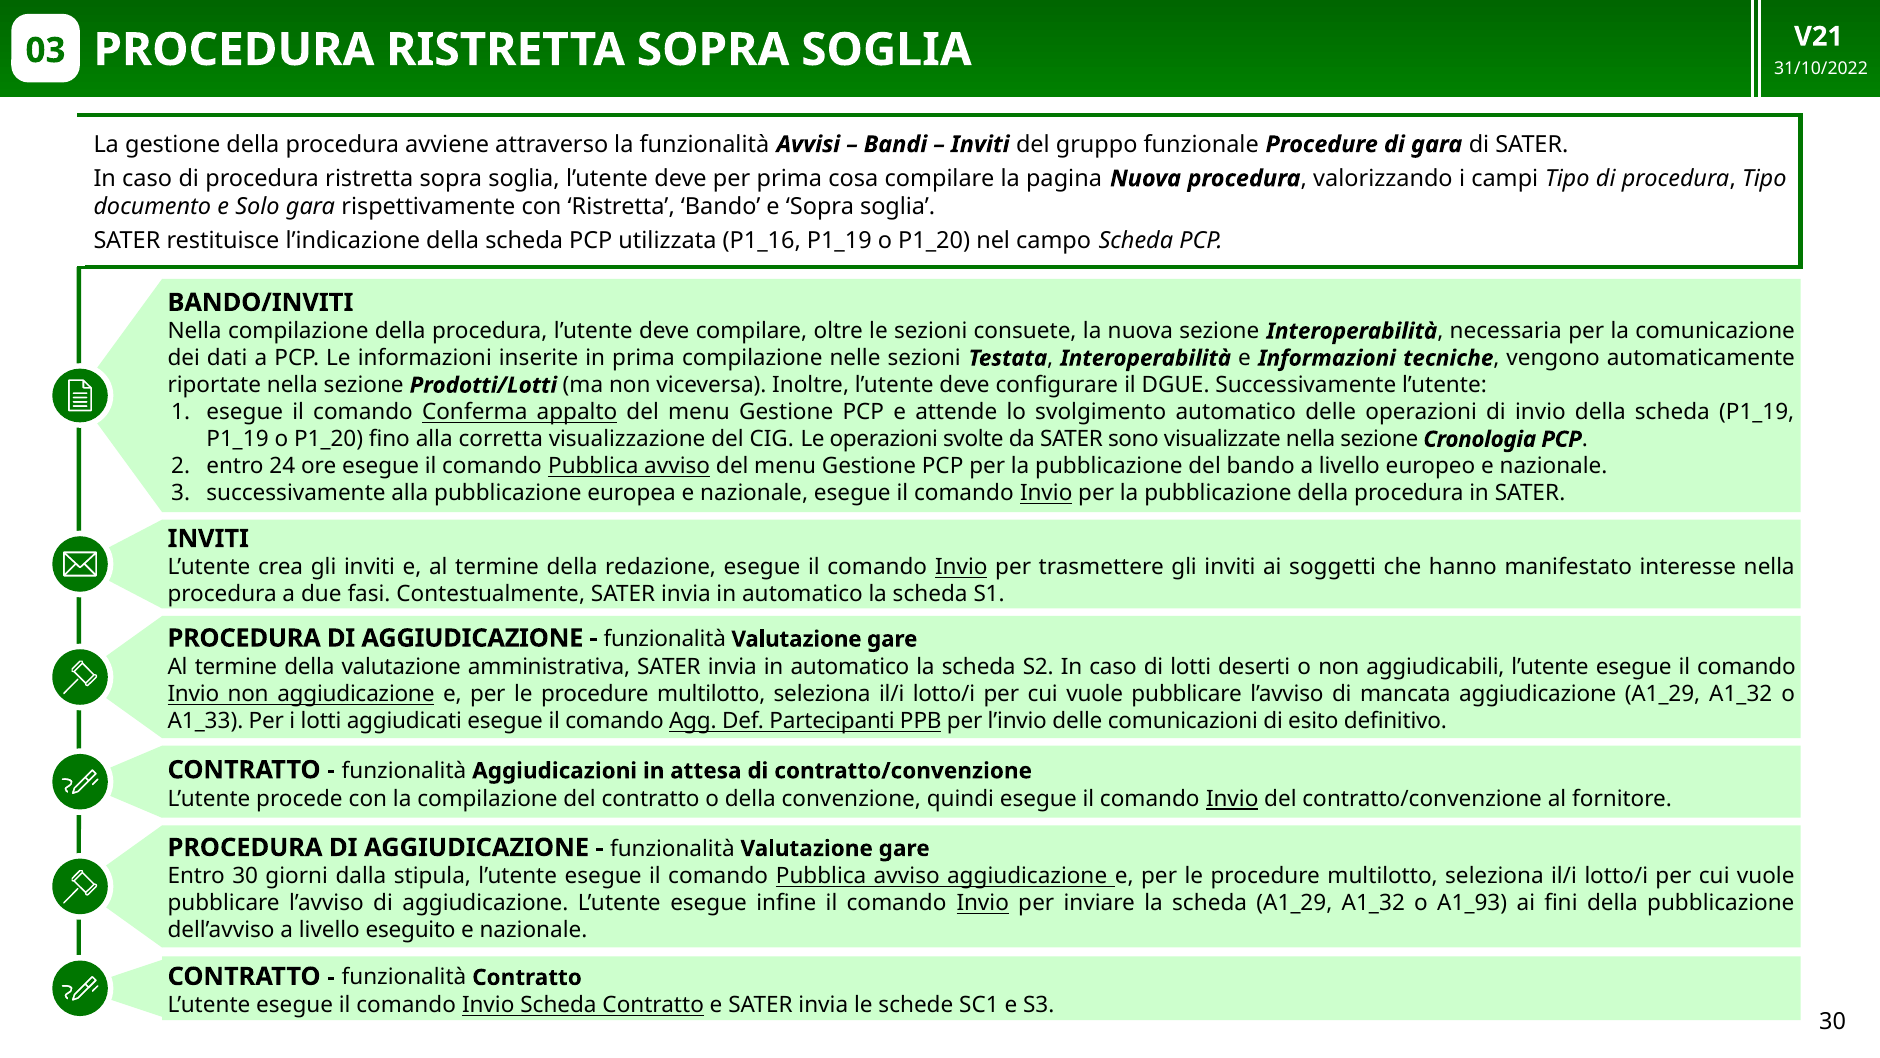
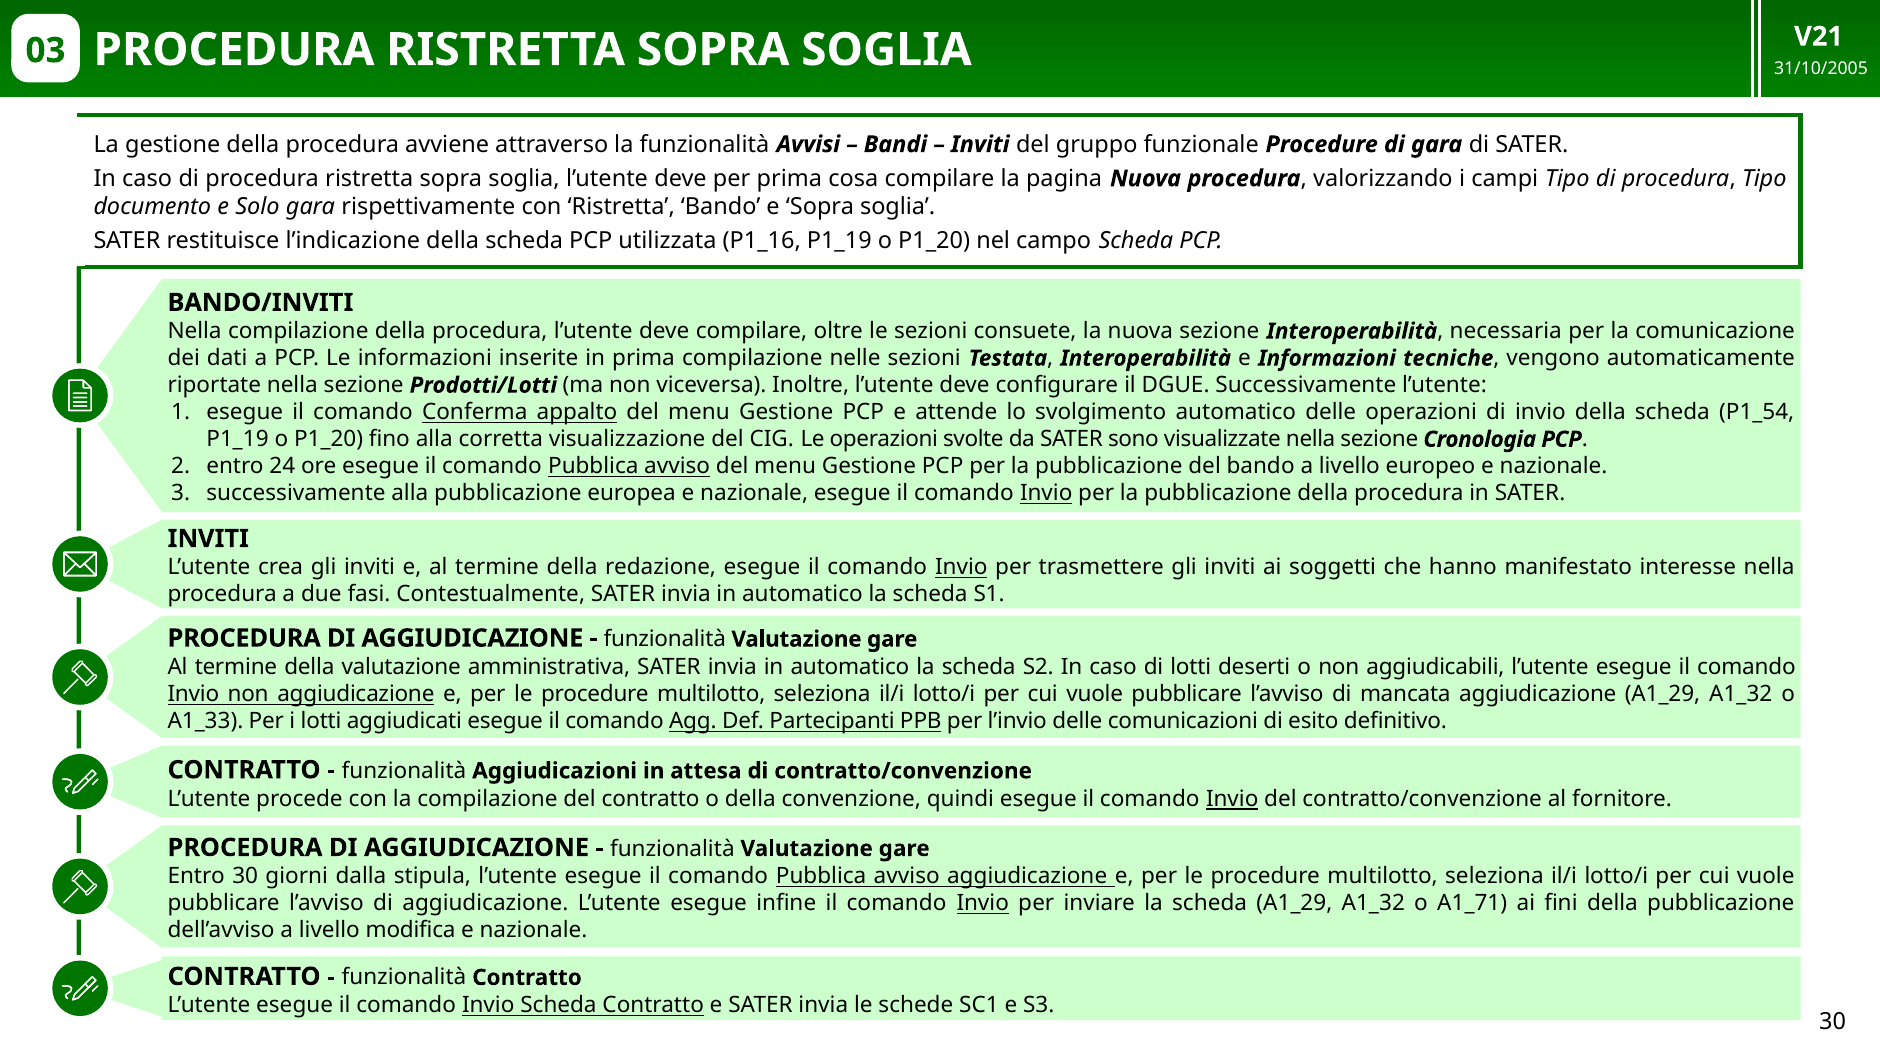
31/10/2022: 31/10/2022 -> 31/10/2005
scheda P1_19: P1_19 -> P1_54
A1_93: A1_93 -> A1_71
eseguito: eseguito -> modifica
